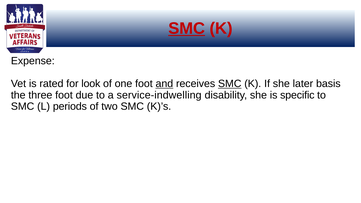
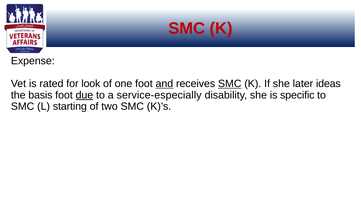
SMC at (187, 29) underline: present -> none
basis: basis -> ideas
three: three -> basis
due underline: none -> present
service-indwelling: service-indwelling -> service-especially
periods: periods -> starting
